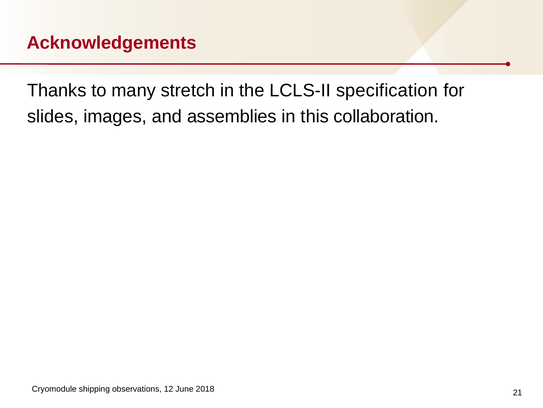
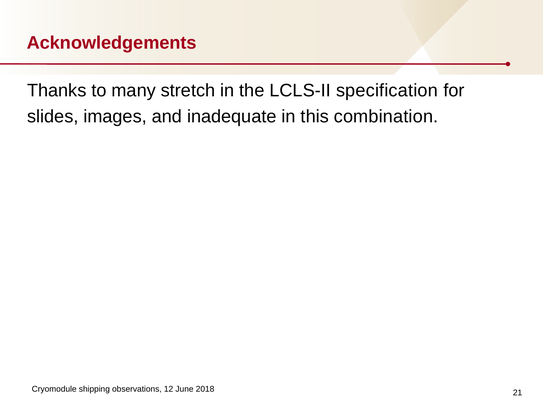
assemblies: assemblies -> inadequate
collaboration: collaboration -> combination
